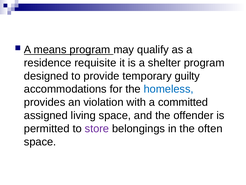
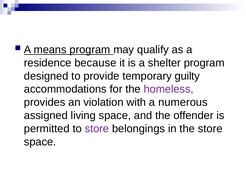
requisite: requisite -> because
homeless colour: blue -> purple
committed: committed -> numerous
the often: often -> store
